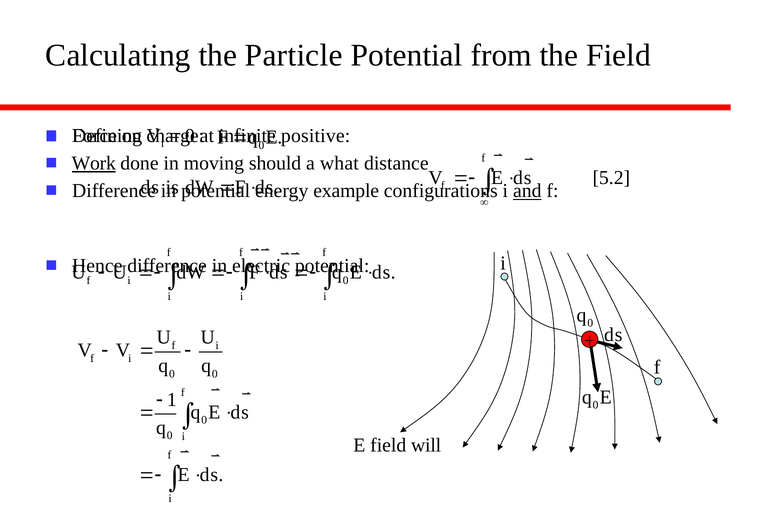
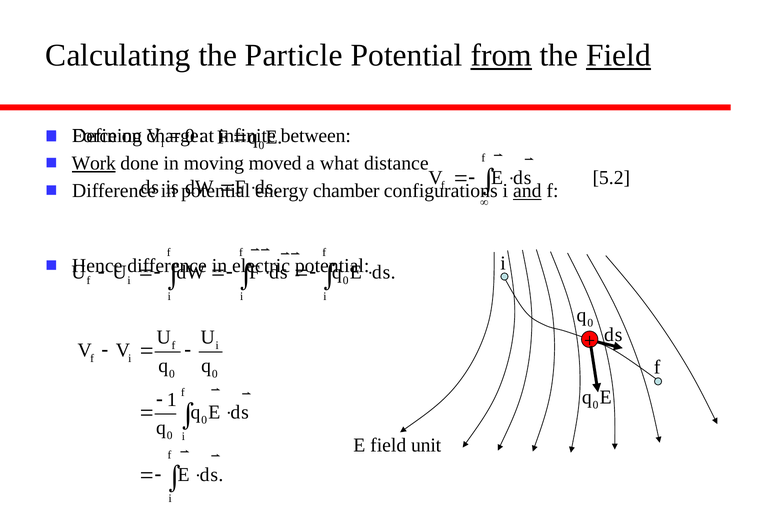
from underline: none -> present
Field at (618, 55) underline: none -> present
positive: positive -> between
should: should -> moved
example: example -> chamber
will: will -> unit
